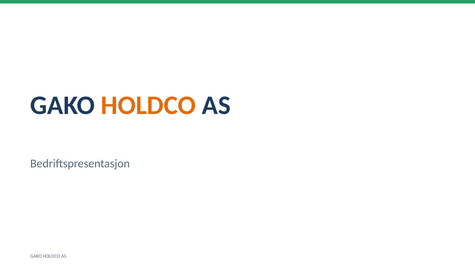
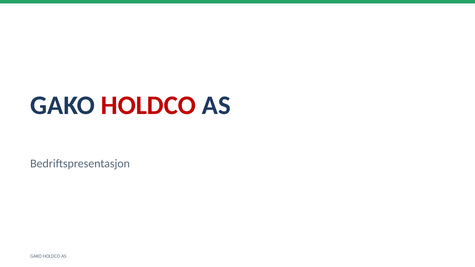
HOLDCO at (148, 105) colour: orange -> red
